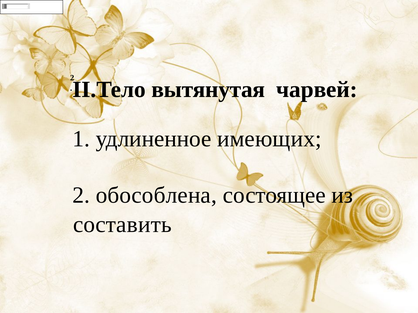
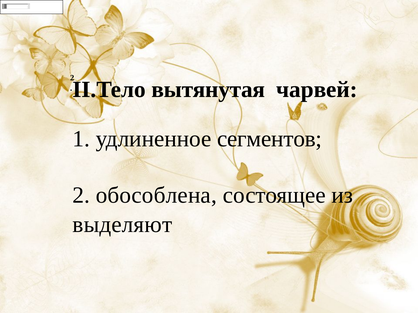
имеющих: имеющих -> сегментов
составить: составить -> выделяют
